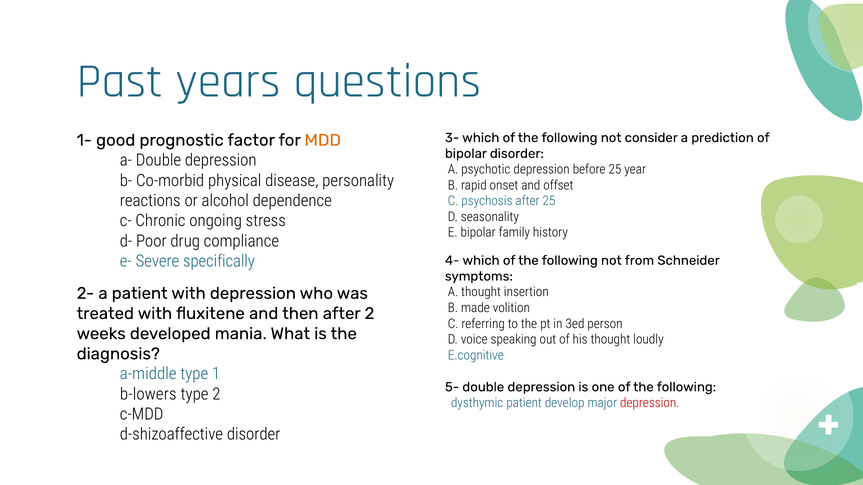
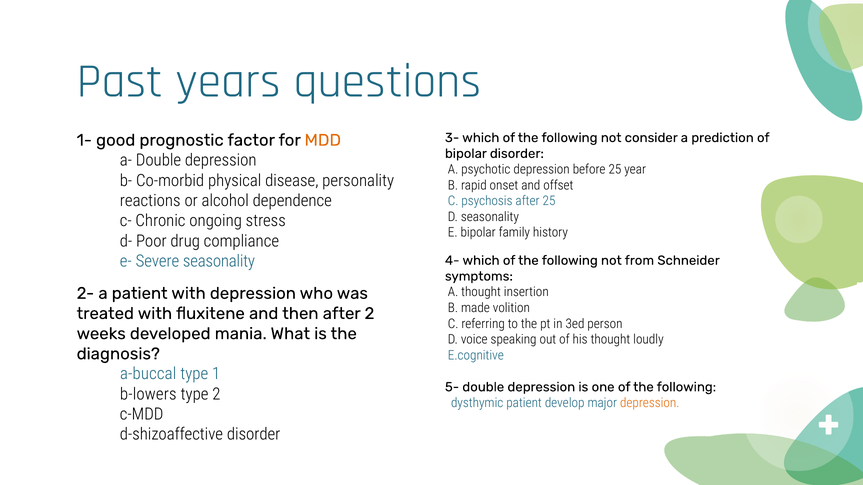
Severe specifically: specifically -> seasonality
a-middle: a-middle -> a-buccal
depression at (650, 403) colour: red -> orange
